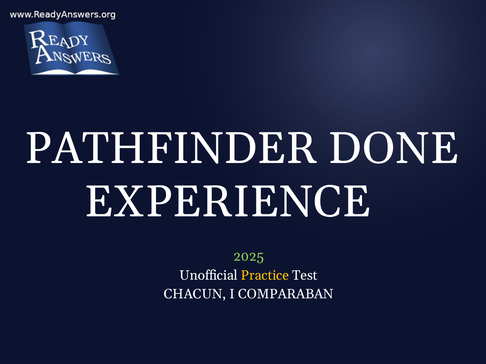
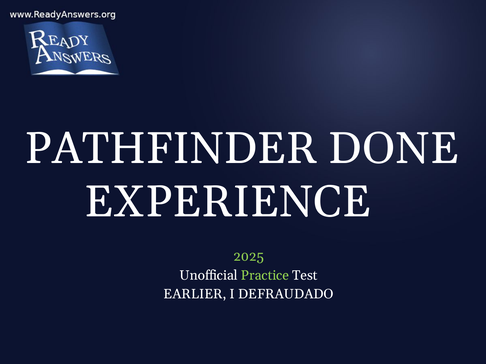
Practice colour: yellow -> light green
CHACUN: CHACUN -> EARLIER
COMPARABAN: COMPARABAN -> DEFRAUDADO
